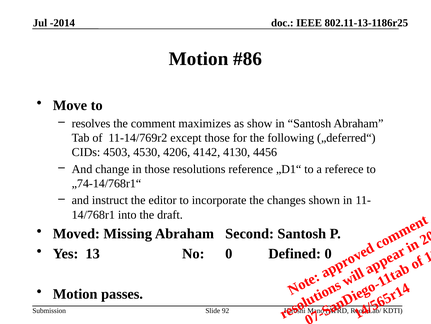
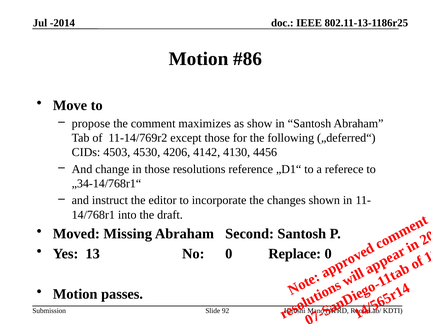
resolves: resolves -> propose
„74-14/768r1“: „74-14/768r1“ -> „34-14/768r1“
Defined: Defined -> Replace
